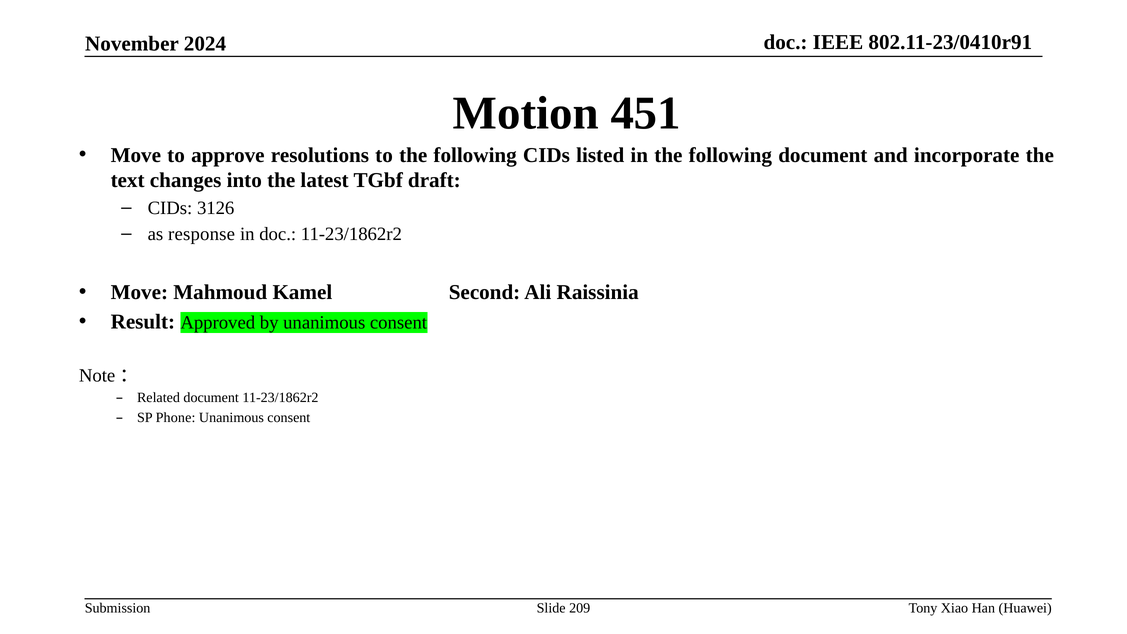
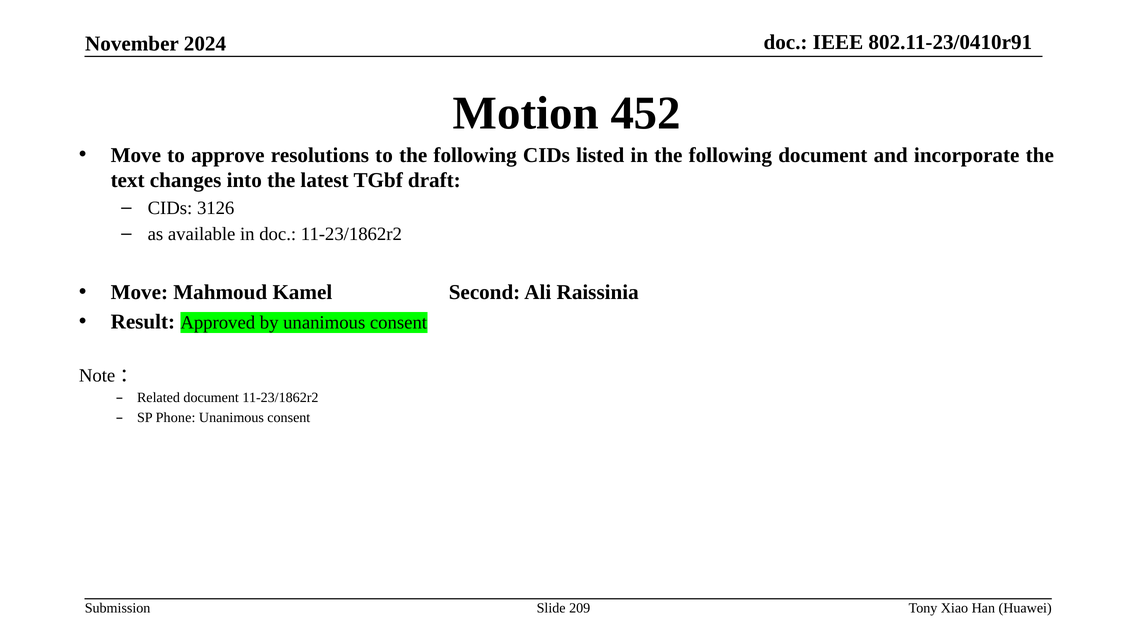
451: 451 -> 452
response: response -> available
